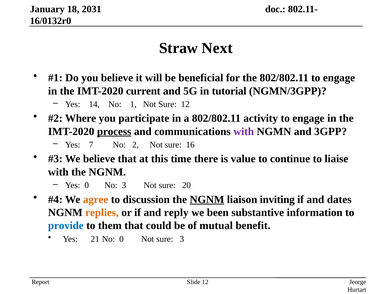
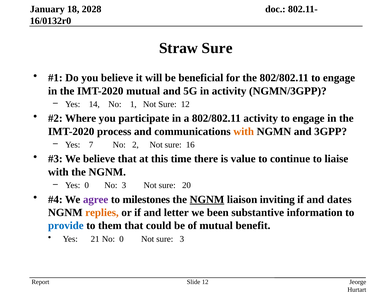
2031: 2031 -> 2028
Straw Next: Next -> Sure
IMT-2020 current: current -> mutual
in tutorial: tutorial -> activity
process underline: present -> none
with at (244, 131) colour: purple -> orange
agree colour: orange -> purple
discussion: discussion -> milestones
reply: reply -> letter
